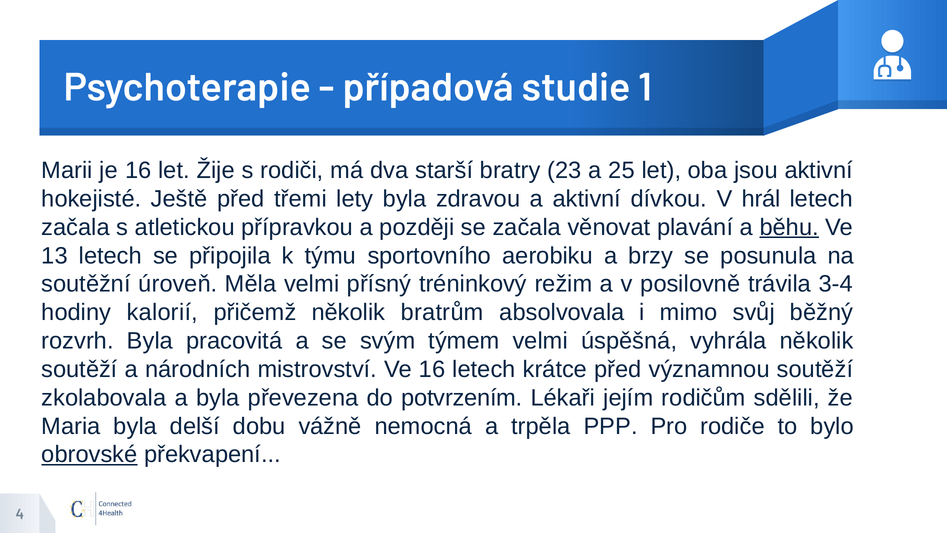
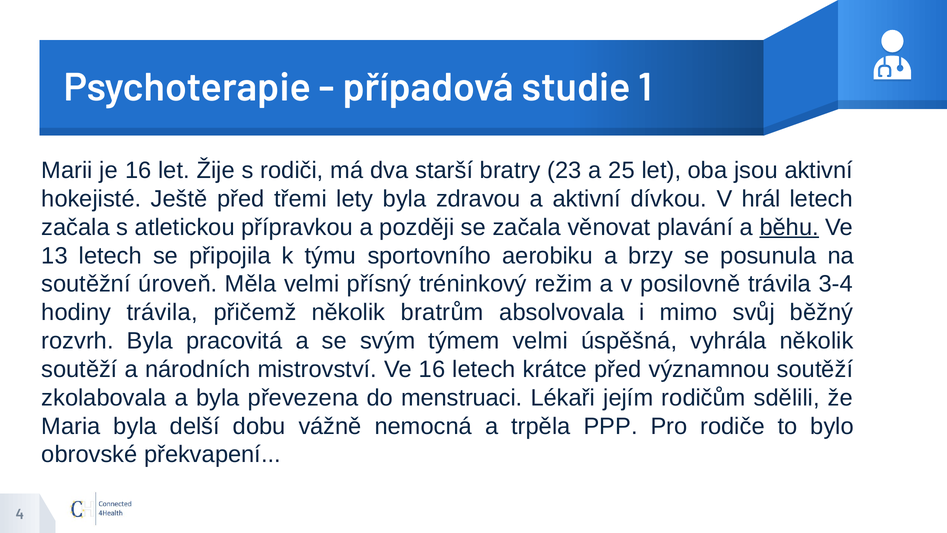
hodiny kalorií: kalorií -> trávila
potvrzením: potvrzením -> menstruaci
obrovské underline: present -> none
